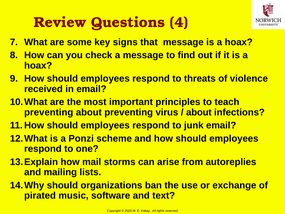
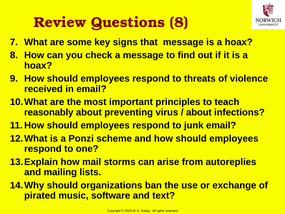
Questions 4: 4 -> 8
preventing at (49, 112): preventing -> reasonably
